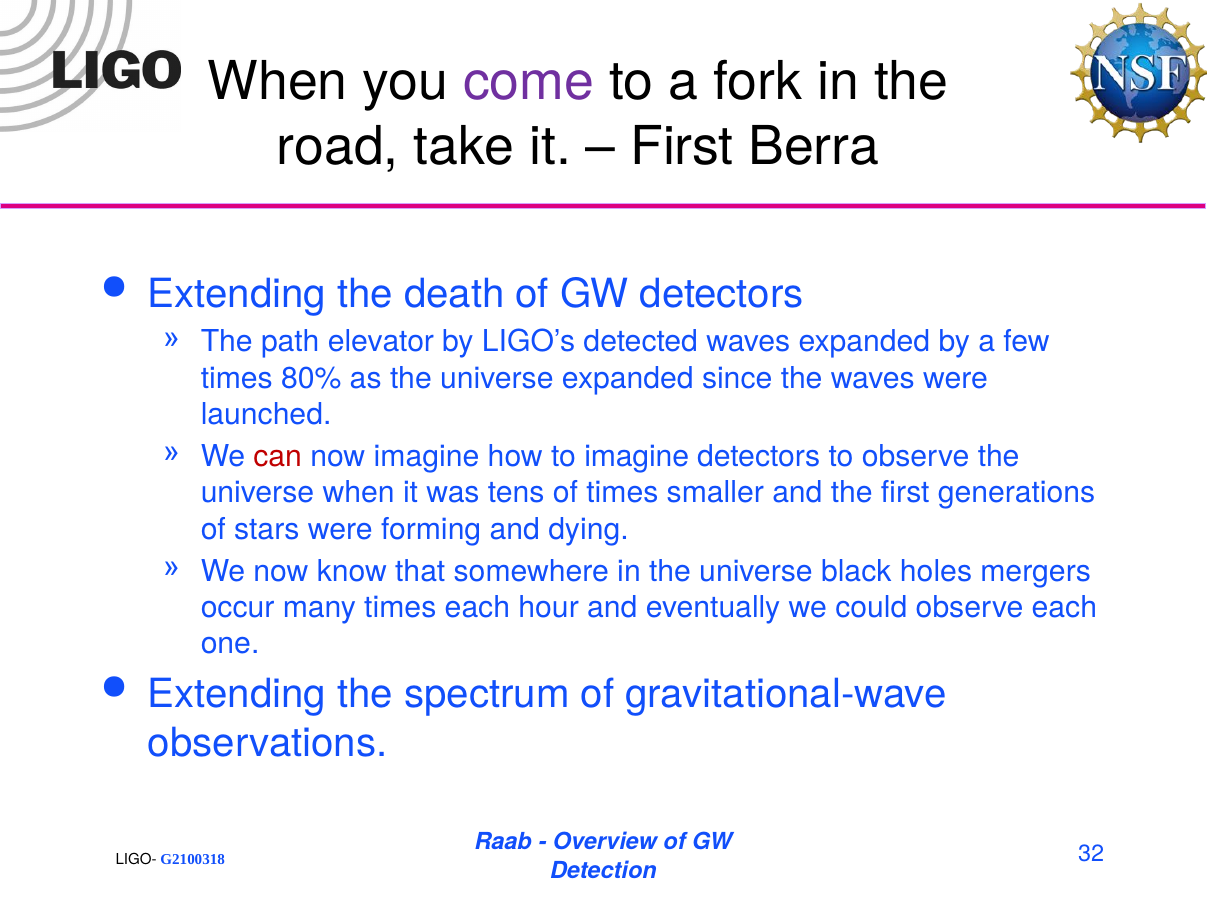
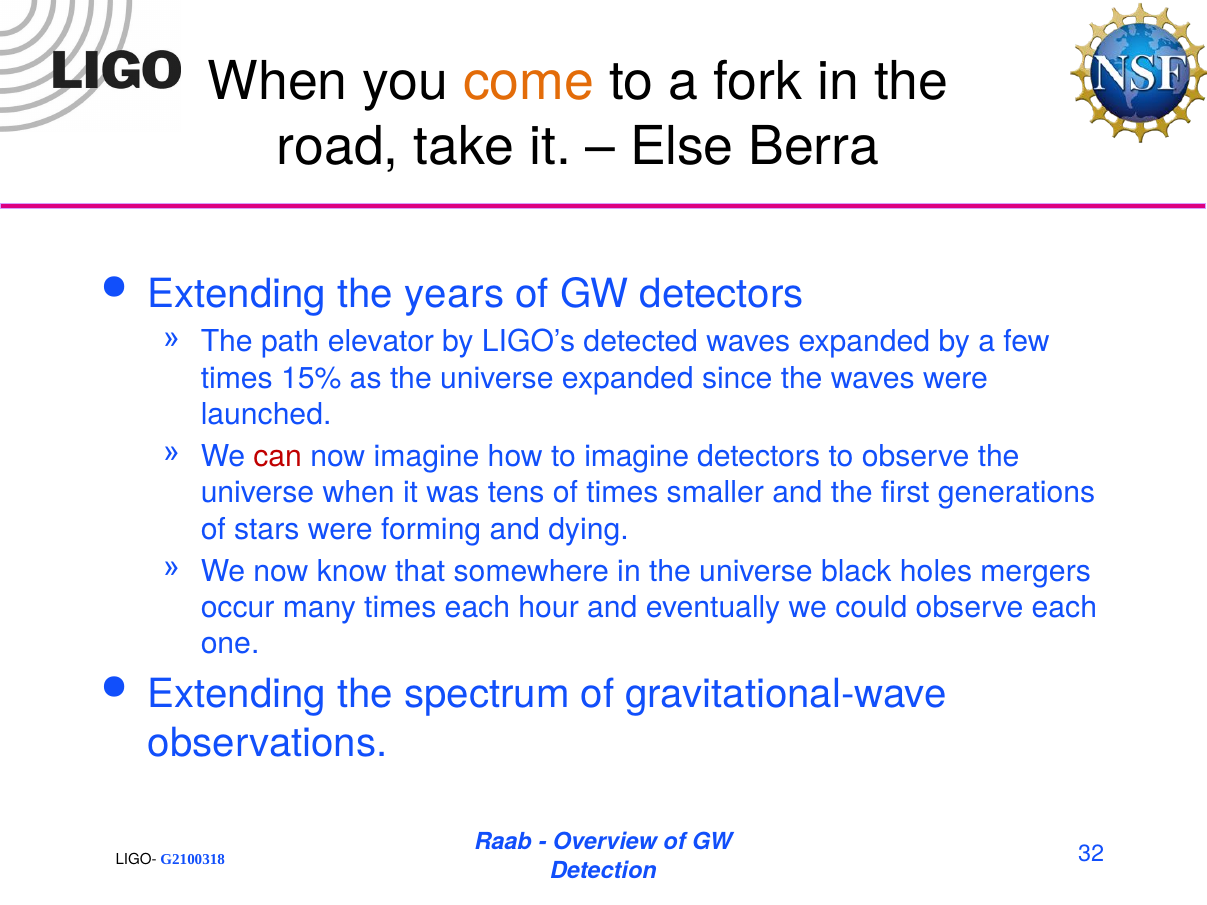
come colour: purple -> orange
First at (682, 146): First -> Else
death: death -> years
80%: 80% -> 15%
